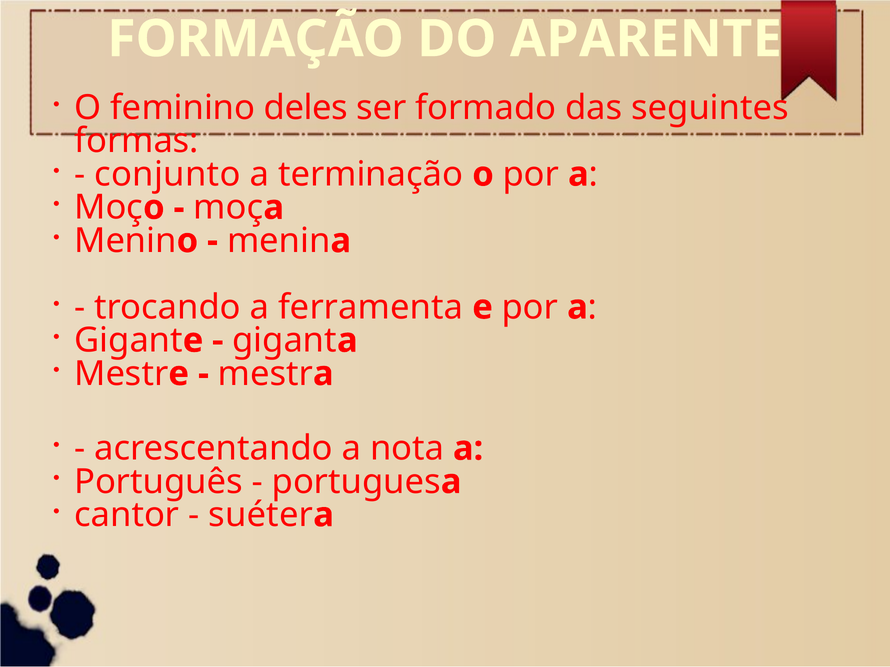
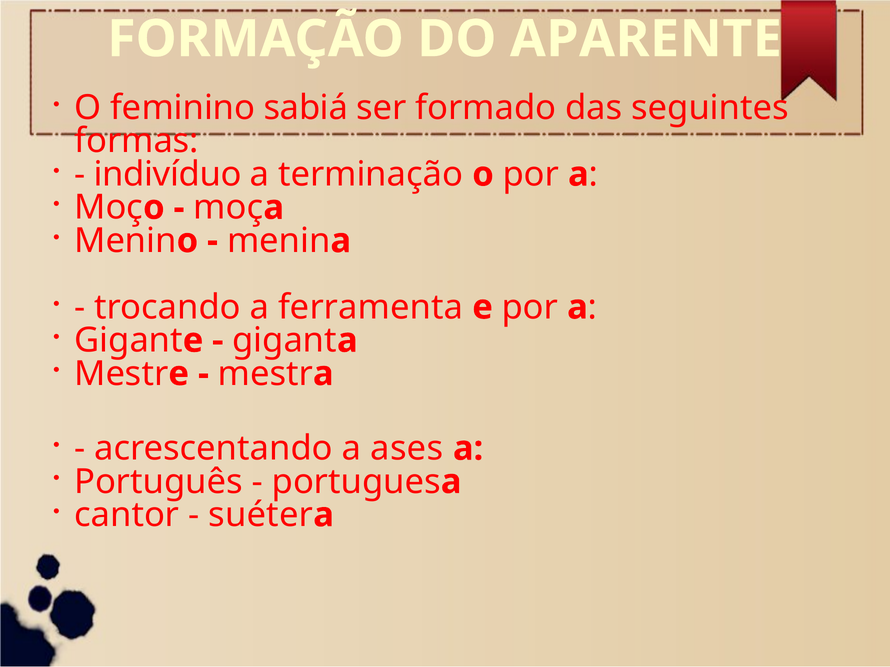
deles: deles -> sabiá
conjunto: conjunto -> indivíduo
nota: nota -> ases
